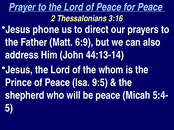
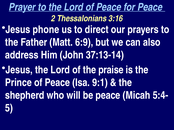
44:13-14: 44:13-14 -> 37:13-14
whom: whom -> praise
9:5: 9:5 -> 9:1
